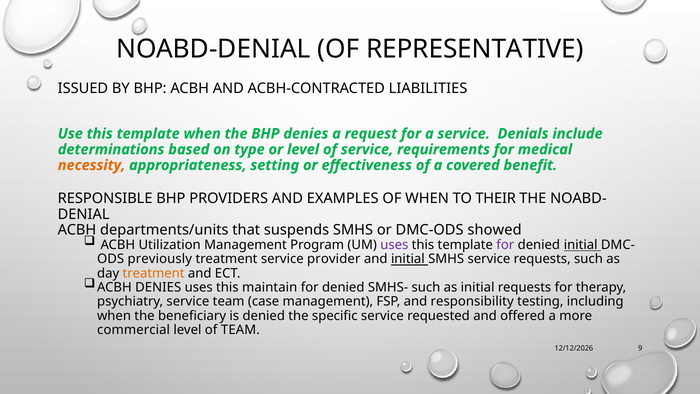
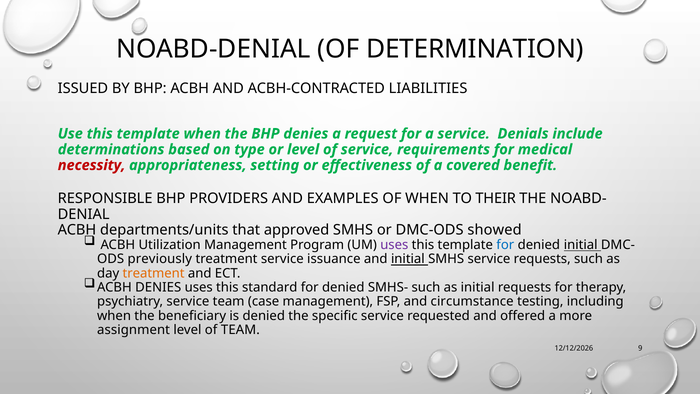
REPRESENTATIVE: REPRESENTATIVE -> DETERMINATION
necessity colour: orange -> red
suspends: suspends -> approved
for at (505, 245) colour: purple -> blue
provider: provider -> issuance
maintain: maintain -> standard
responsibility: responsibility -> circumstance
commercial: commercial -> assignment
